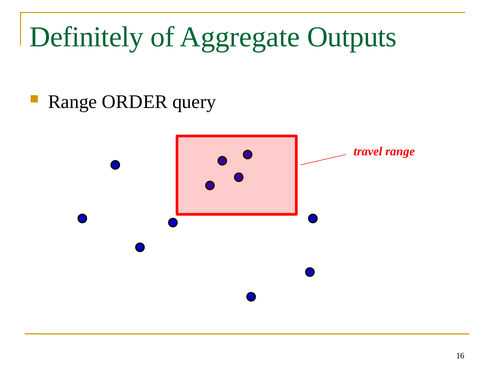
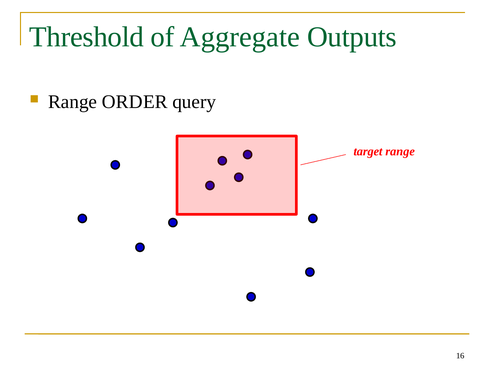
Definitely: Definitely -> Threshold
travel: travel -> target
